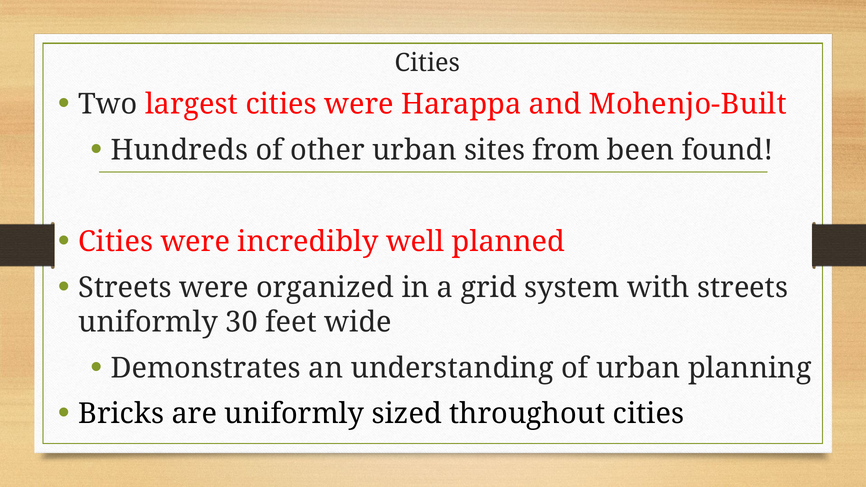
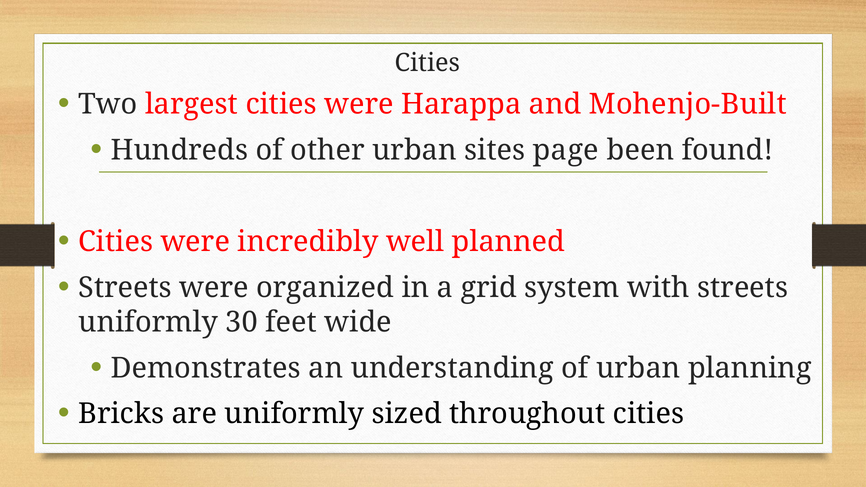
from: from -> page
